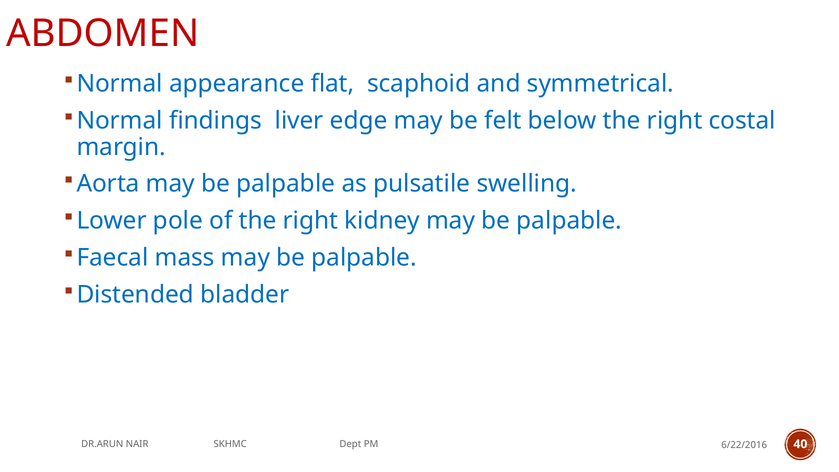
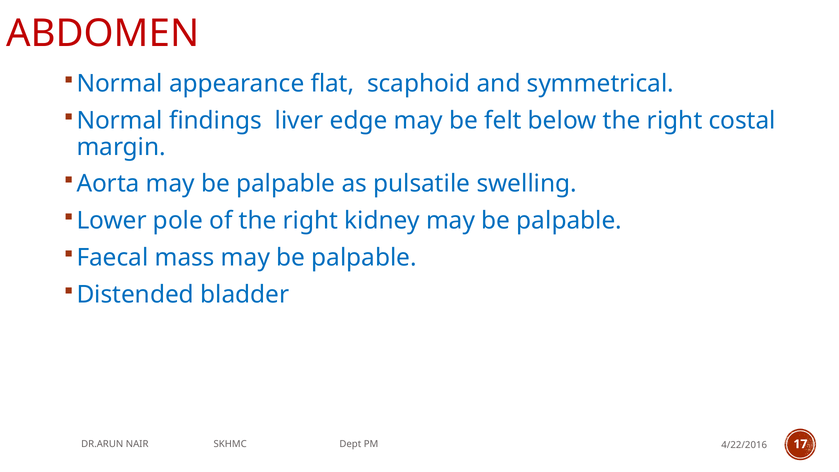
40: 40 -> 17
6/22/2016: 6/22/2016 -> 4/22/2016
